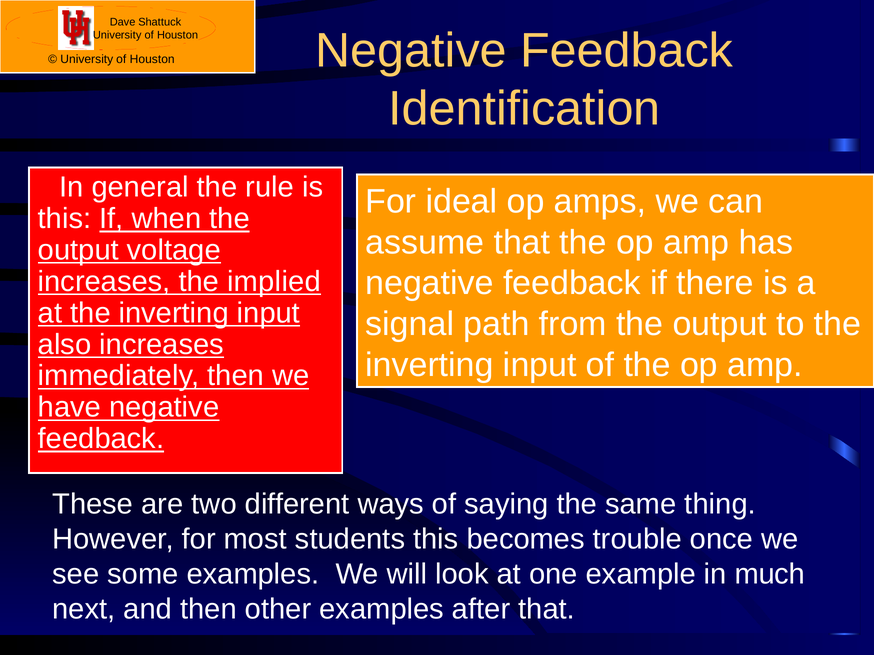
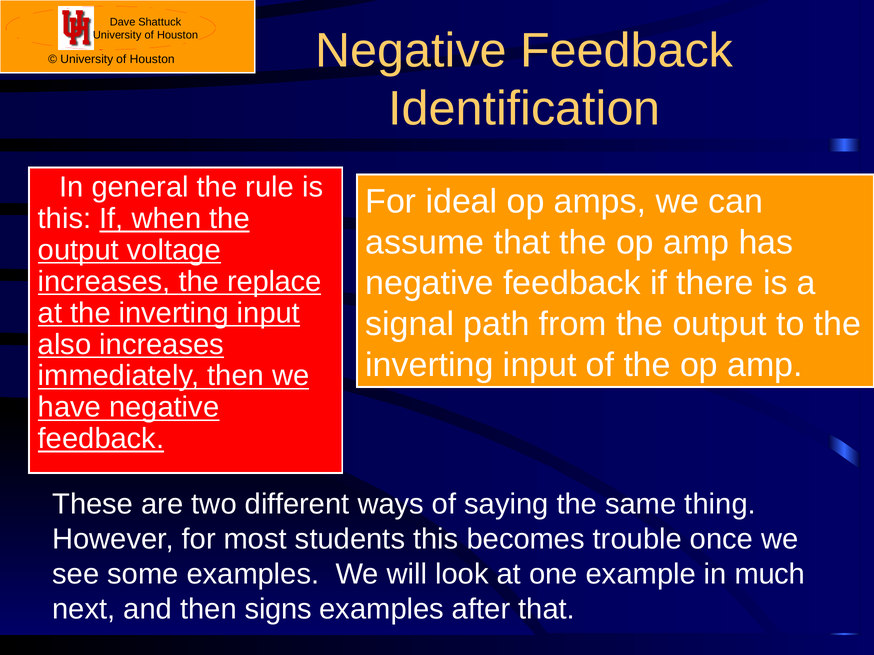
implied: implied -> replace
other: other -> signs
